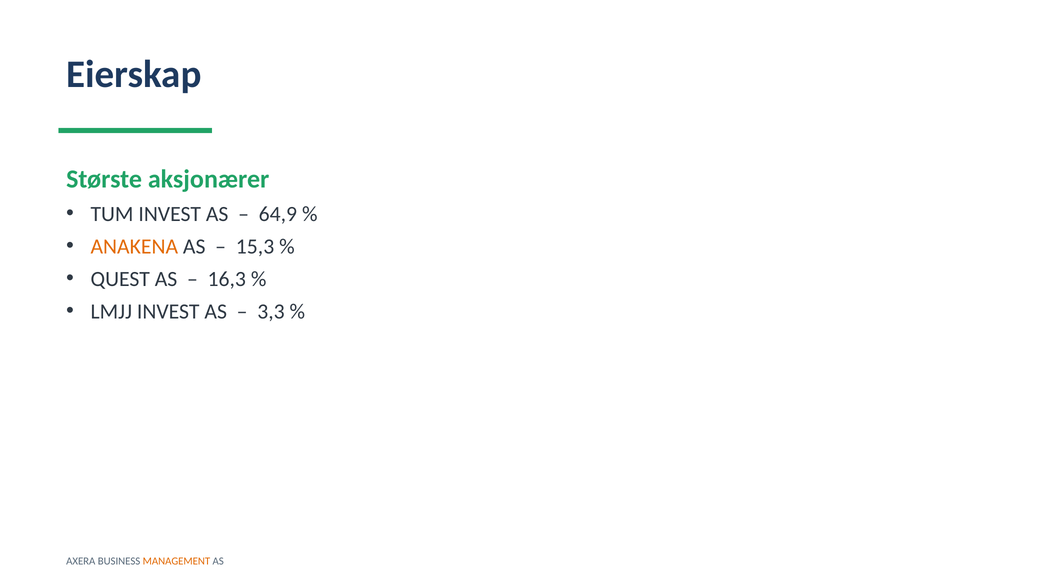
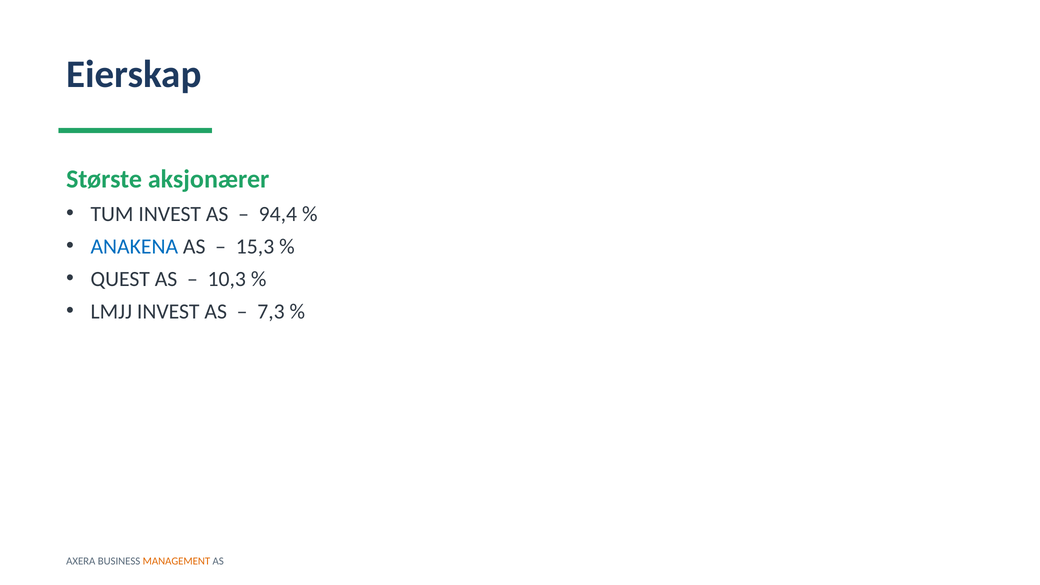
64,9: 64,9 -> 94,4
ANAKENA colour: orange -> blue
16,3: 16,3 -> 10,3
3,3: 3,3 -> 7,3
